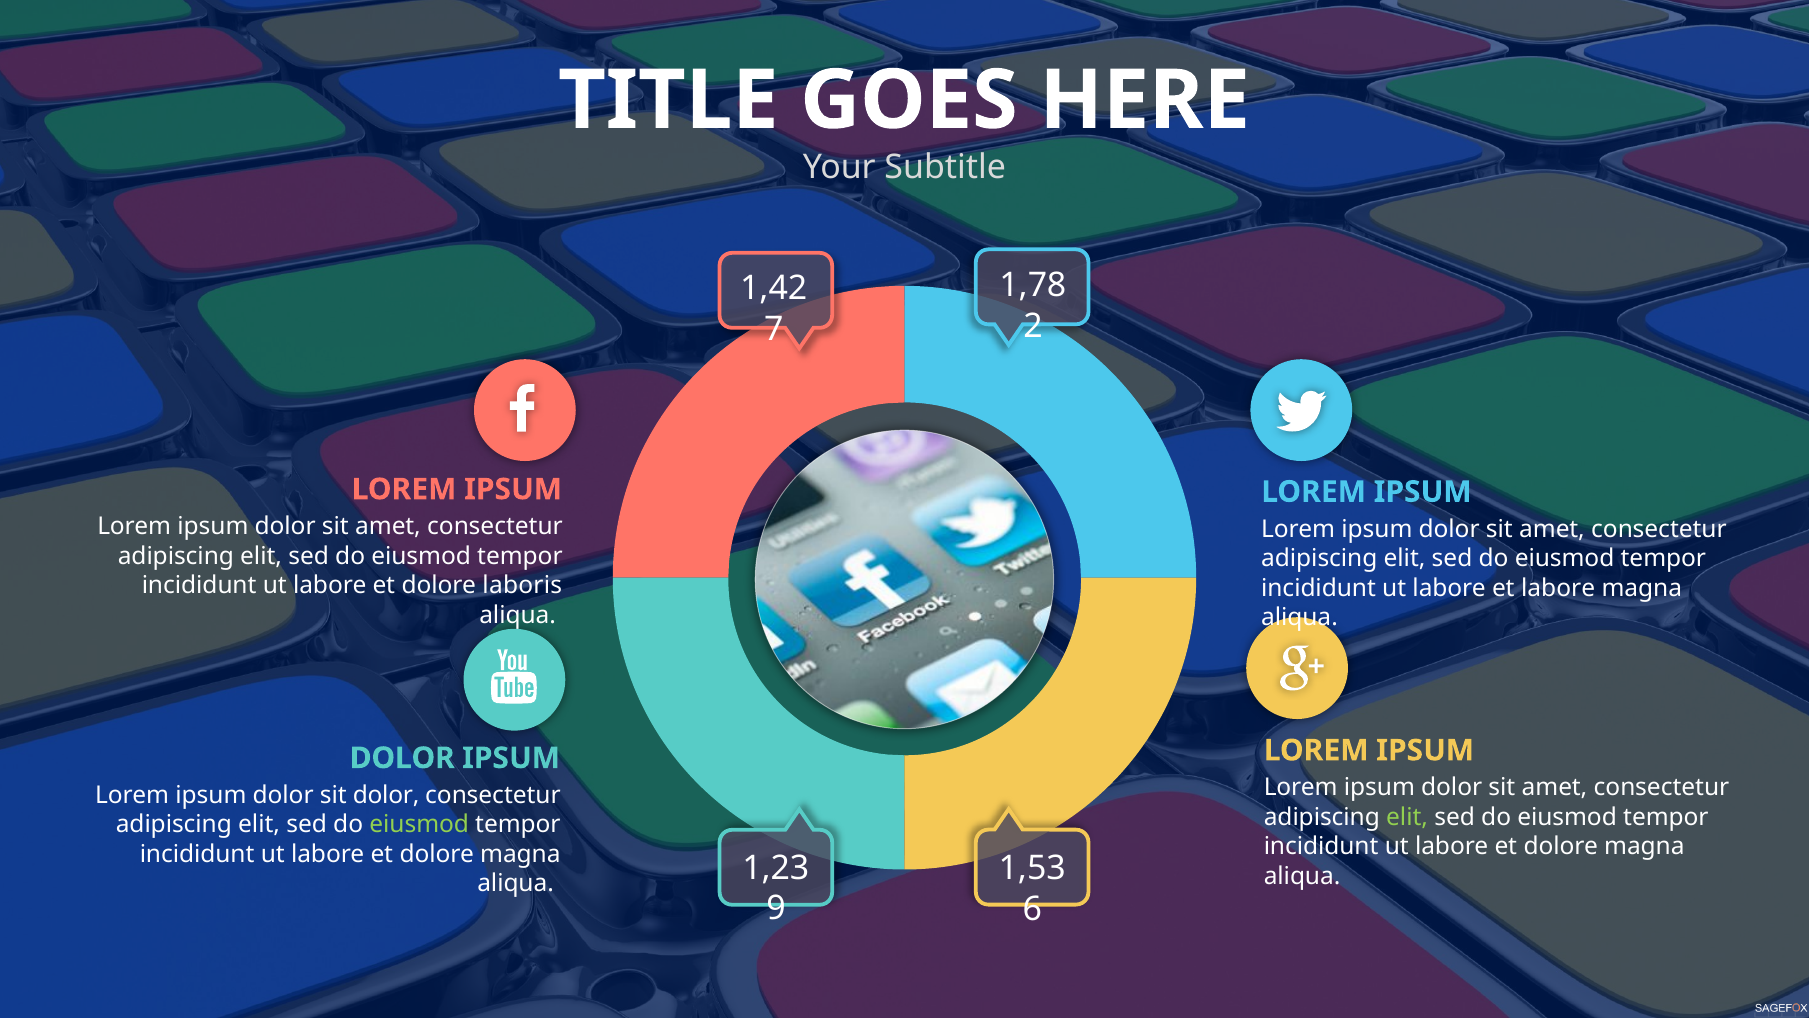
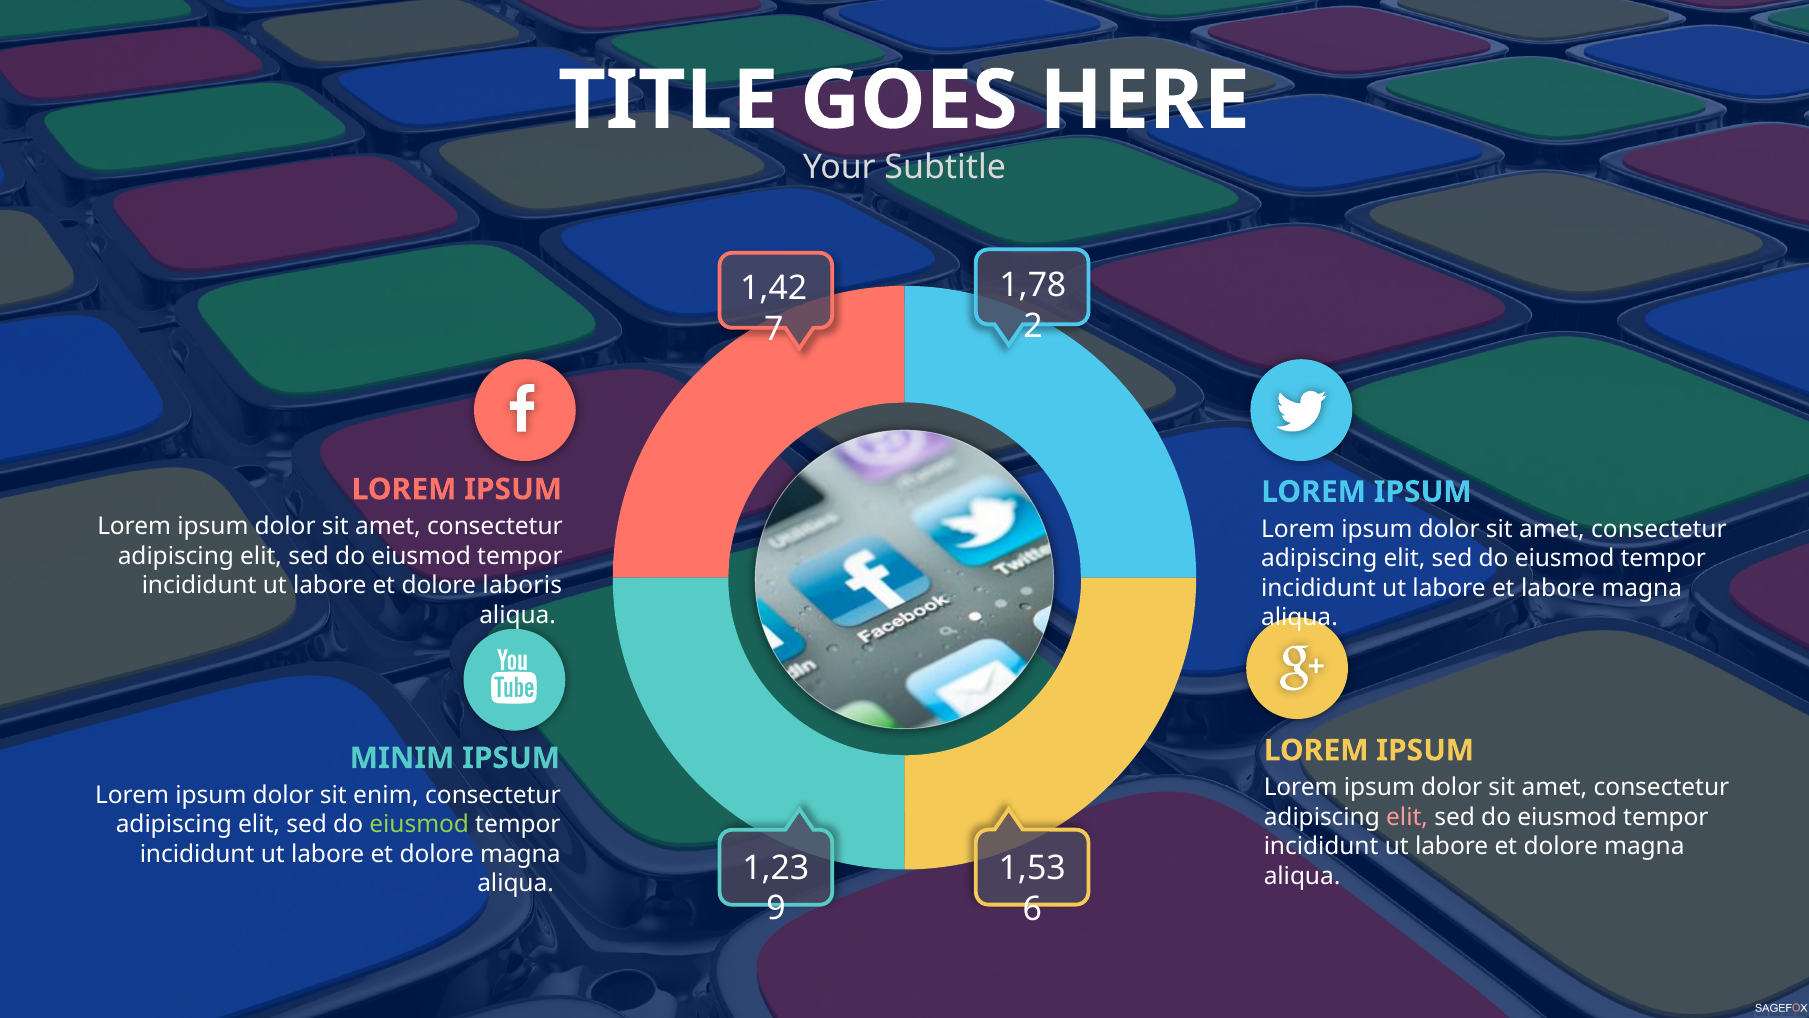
DOLOR at (402, 758): DOLOR -> MINIM
sit dolor: dolor -> enim
elit at (1407, 817) colour: light green -> pink
